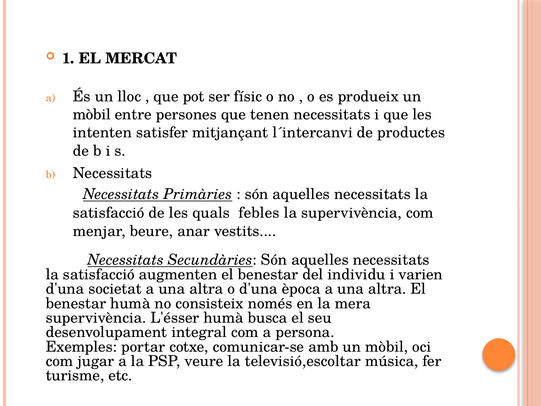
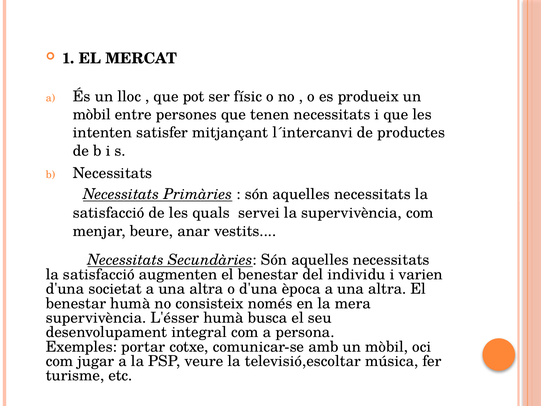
febles: febles -> servei
